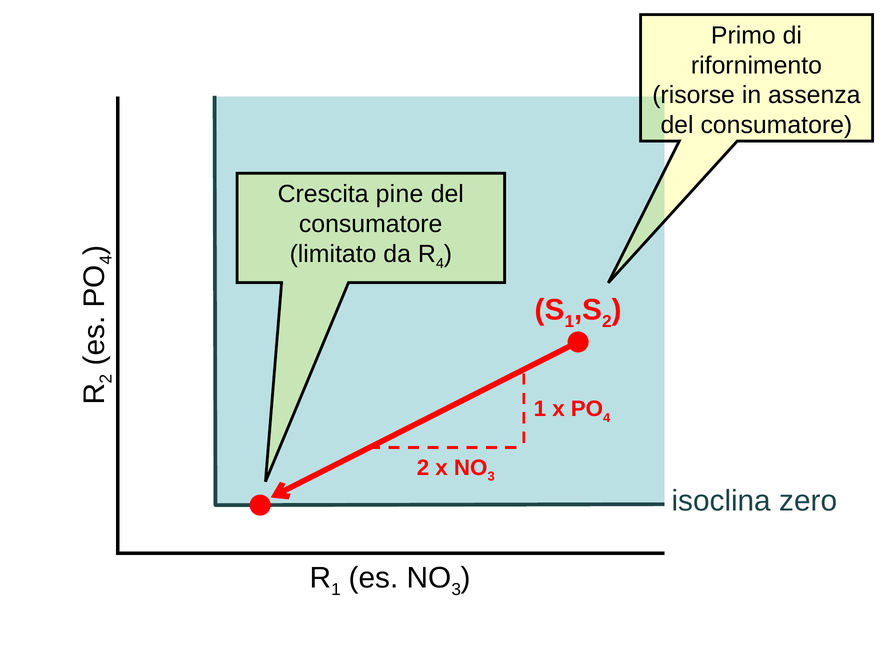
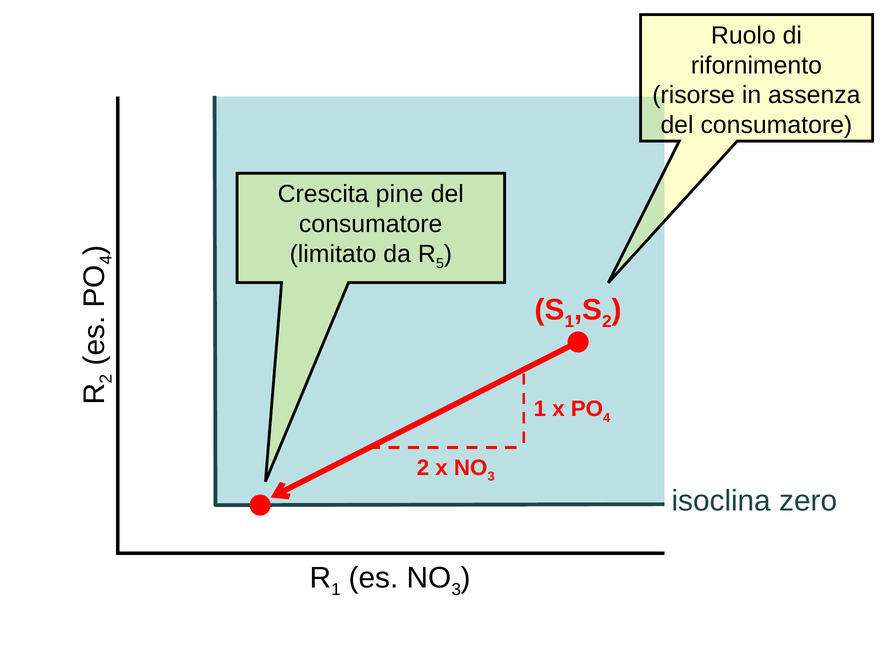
Primo: Primo -> Ruolo
4 at (440, 263): 4 -> 5
